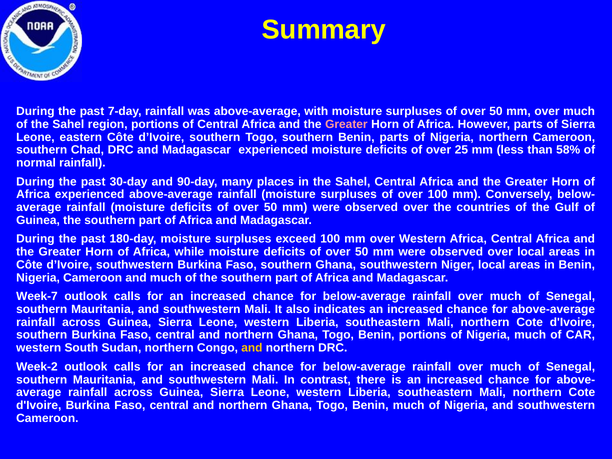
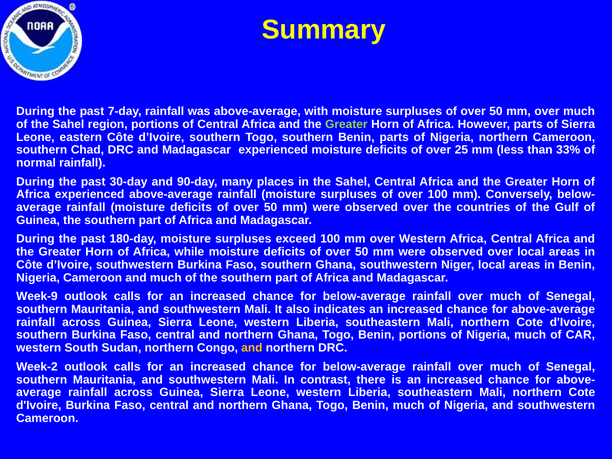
Greater at (346, 124) colour: pink -> light green
58%: 58% -> 33%
Week-7: Week-7 -> Week-9
